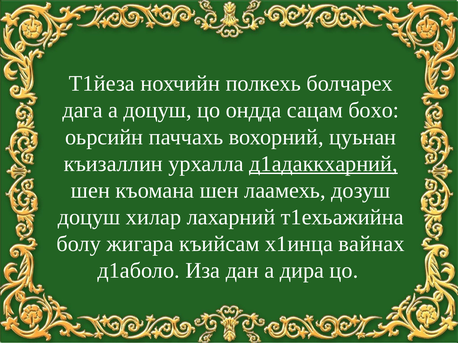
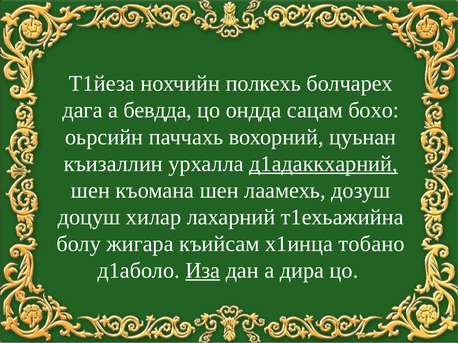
а доцуш: доцуш -> бевдда
вайнах: вайнах -> тобано
Иза underline: none -> present
